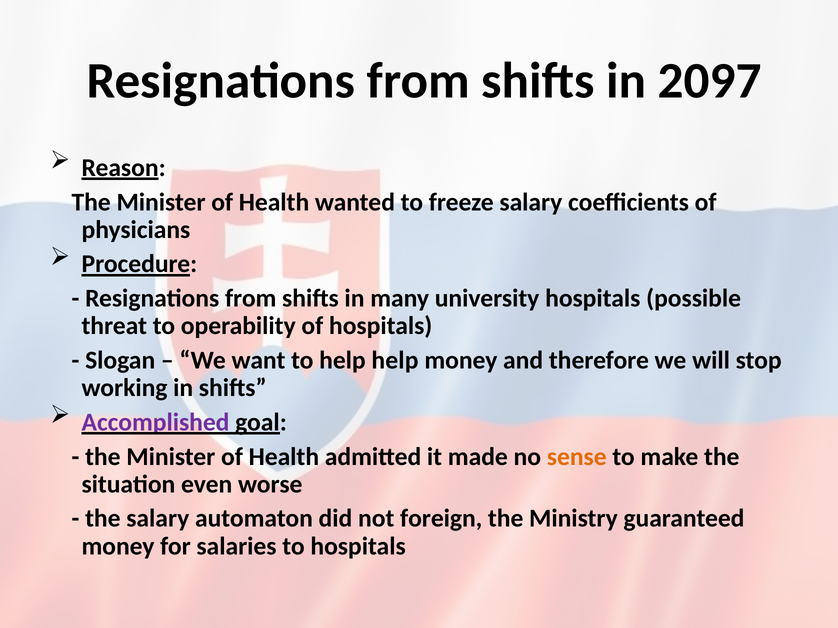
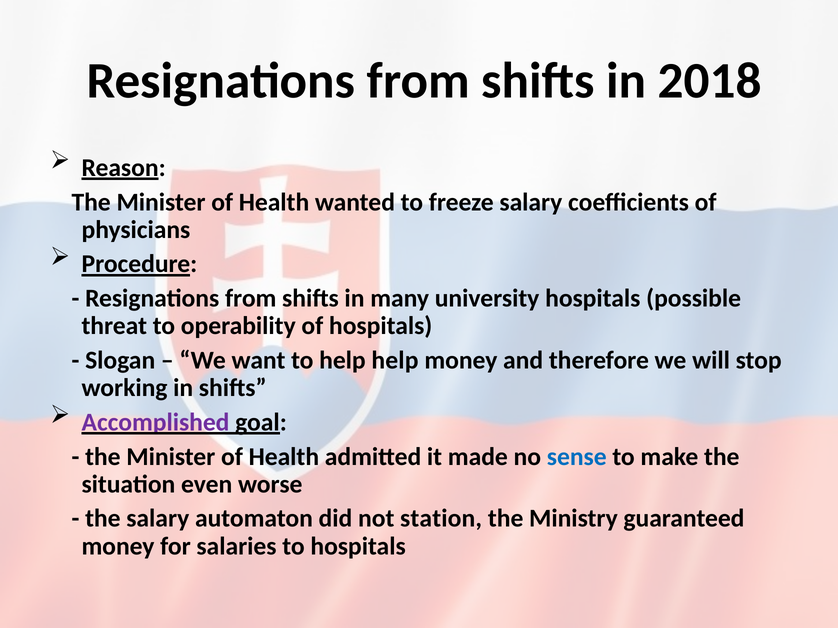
2097: 2097 -> 2018
sense colour: orange -> blue
foreign: foreign -> station
